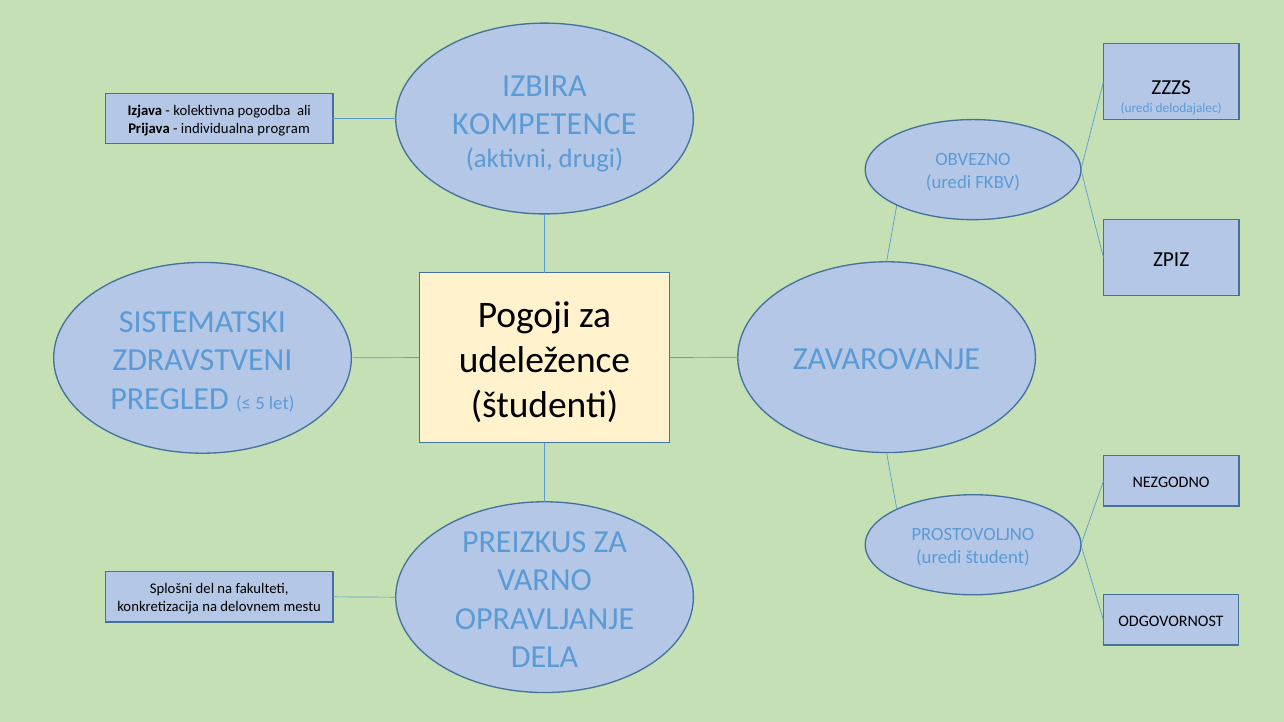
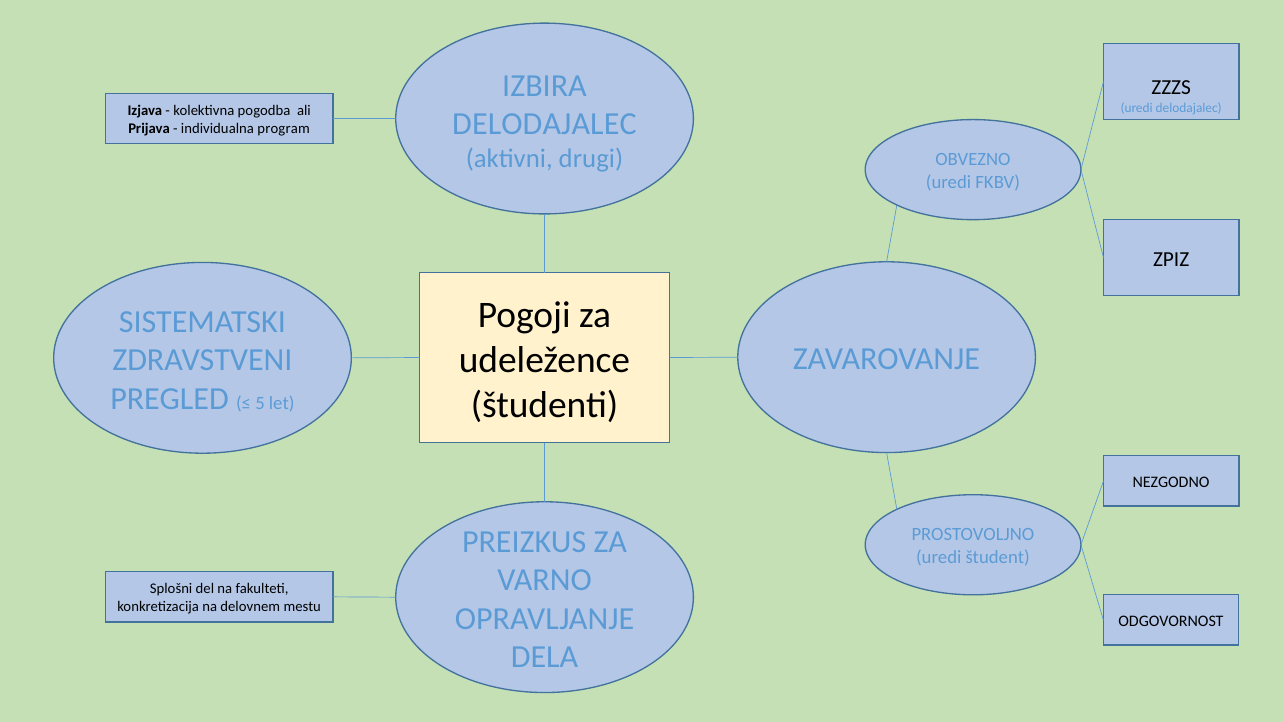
KOMPETENCE at (544, 124): KOMPETENCE -> DELODAJALEC
